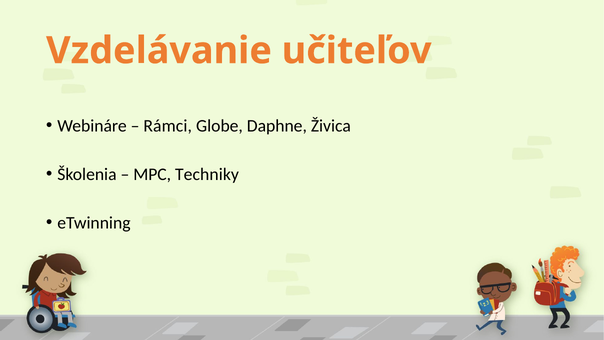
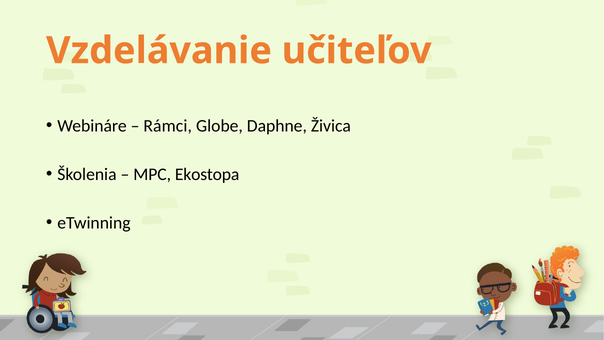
Techniky: Techniky -> Ekostopa
